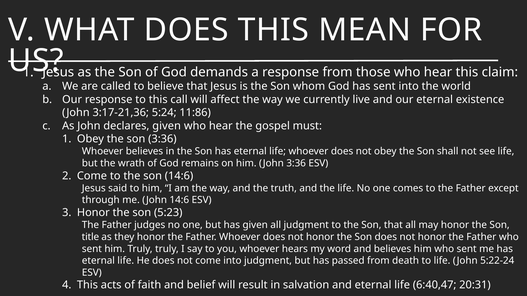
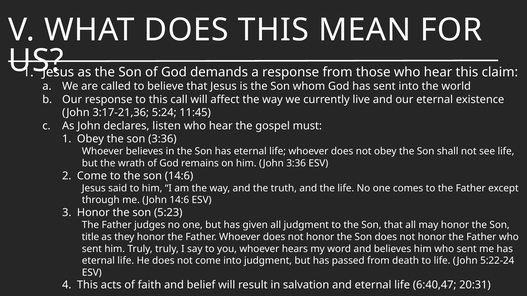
11:86: 11:86 -> 11:45
declares given: given -> listen
